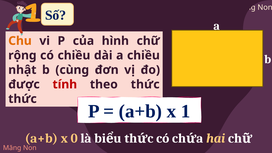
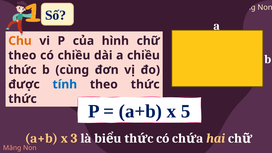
rộng at (22, 55): rộng -> theo
nhật at (22, 70): nhật -> thức
tính colour: red -> blue
1: 1 -> 5
0: 0 -> 3
